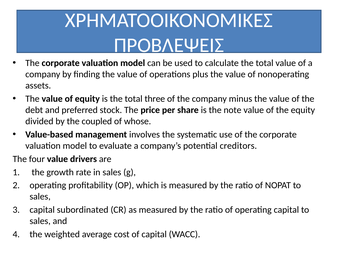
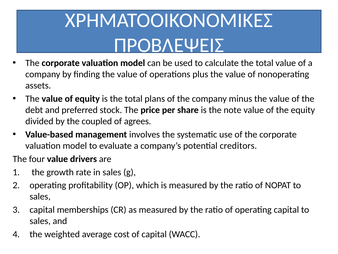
three: three -> plans
whose: whose -> agrees
subordinated: subordinated -> memberships
